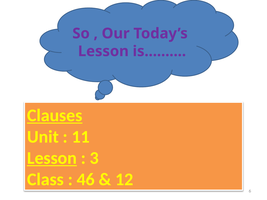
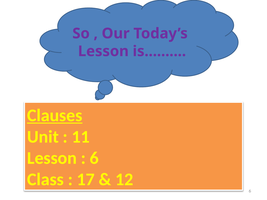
Lesson at (52, 158) underline: present -> none
3 at (94, 158): 3 -> 6
46: 46 -> 17
